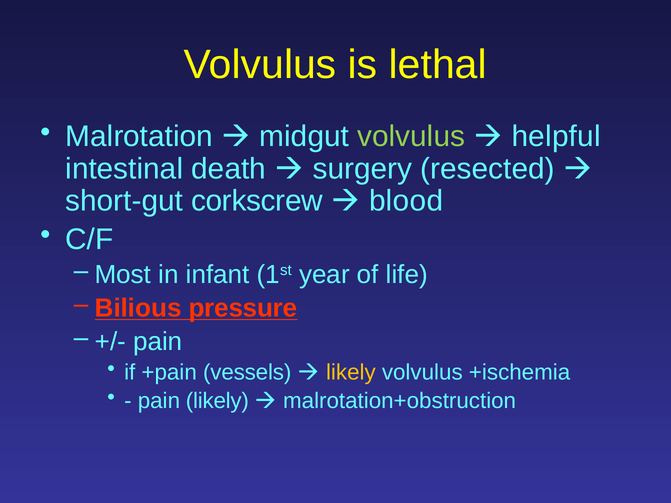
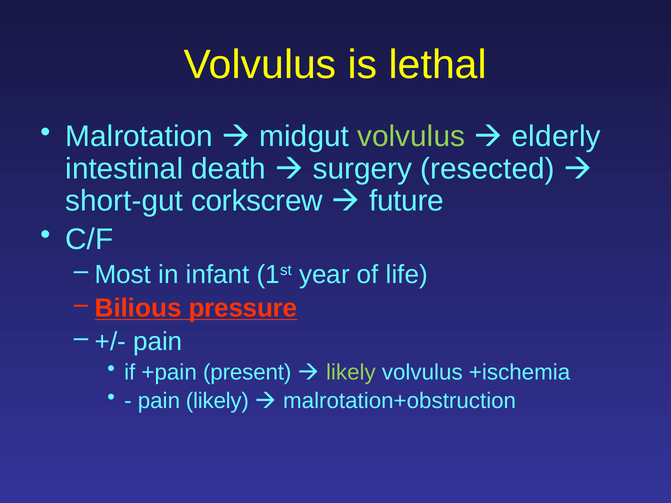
helpful: helpful -> elderly
blood: blood -> future
vessels: vessels -> present
likely at (351, 372) colour: yellow -> light green
